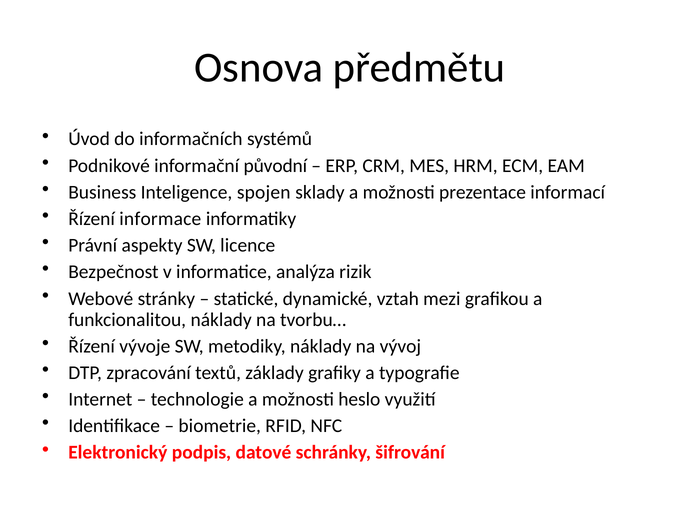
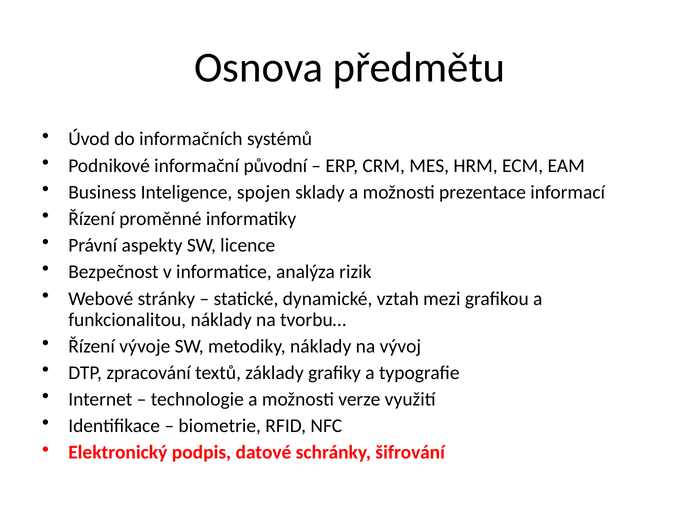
informace: informace -> proměnné
heslo: heslo -> verze
